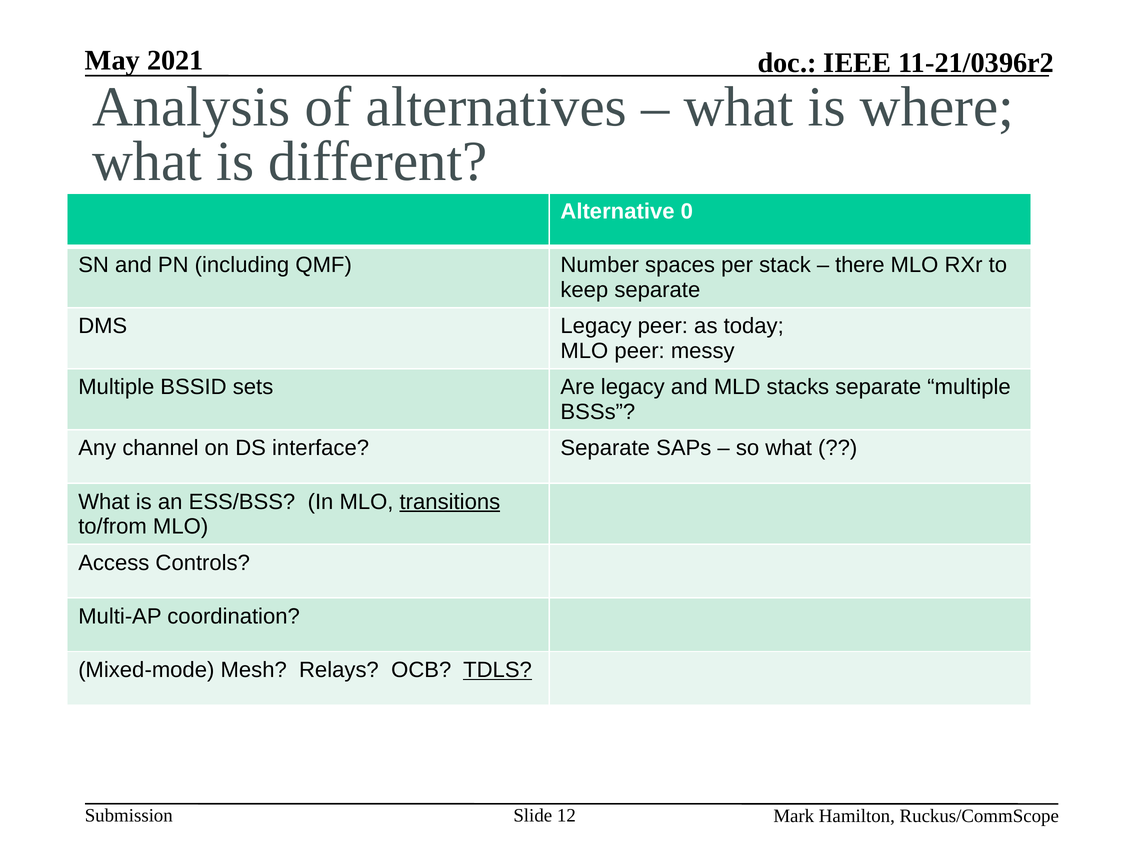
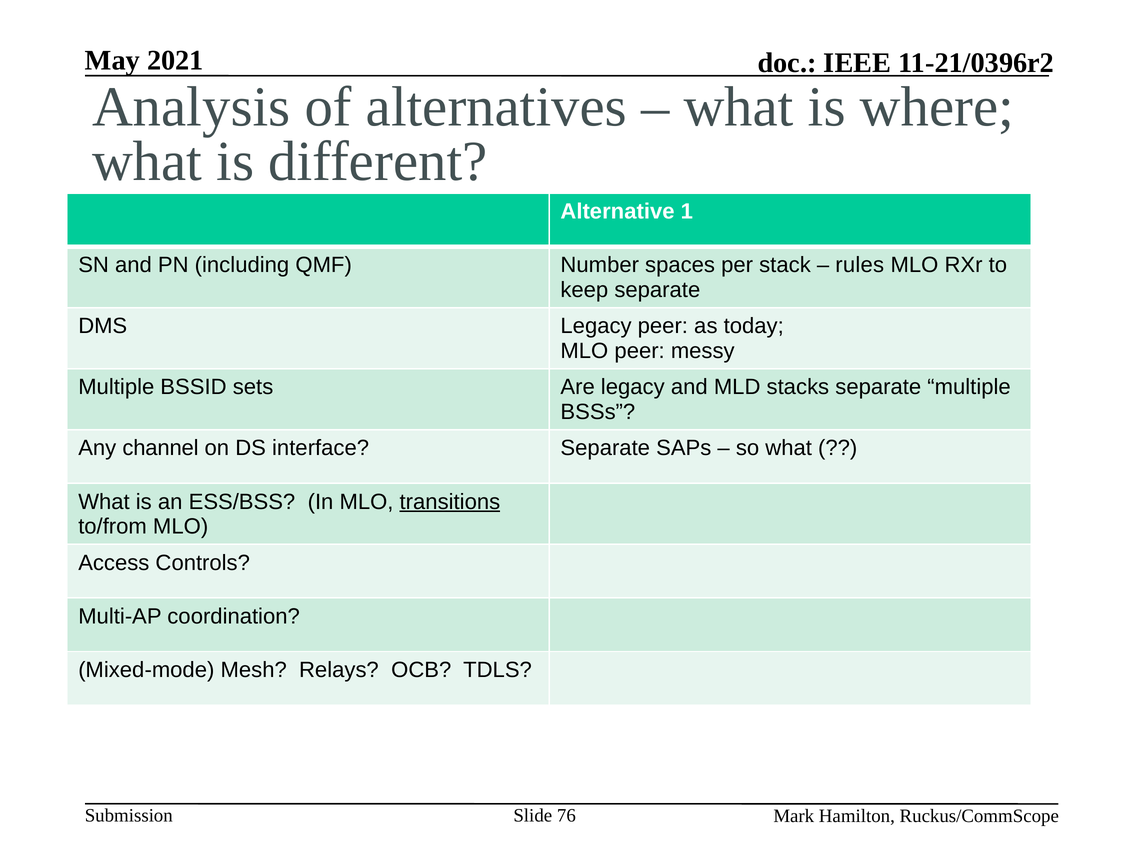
0: 0 -> 1
there: there -> rules
TDLS underline: present -> none
12: 12 -> 76
